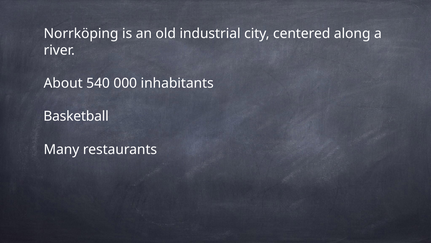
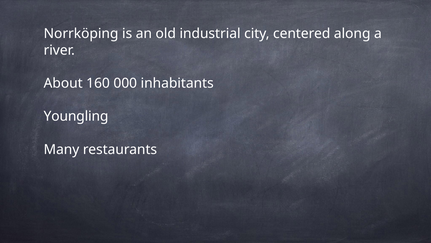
540: 540 -> 160
Basketball: Basketball -> Youngling
